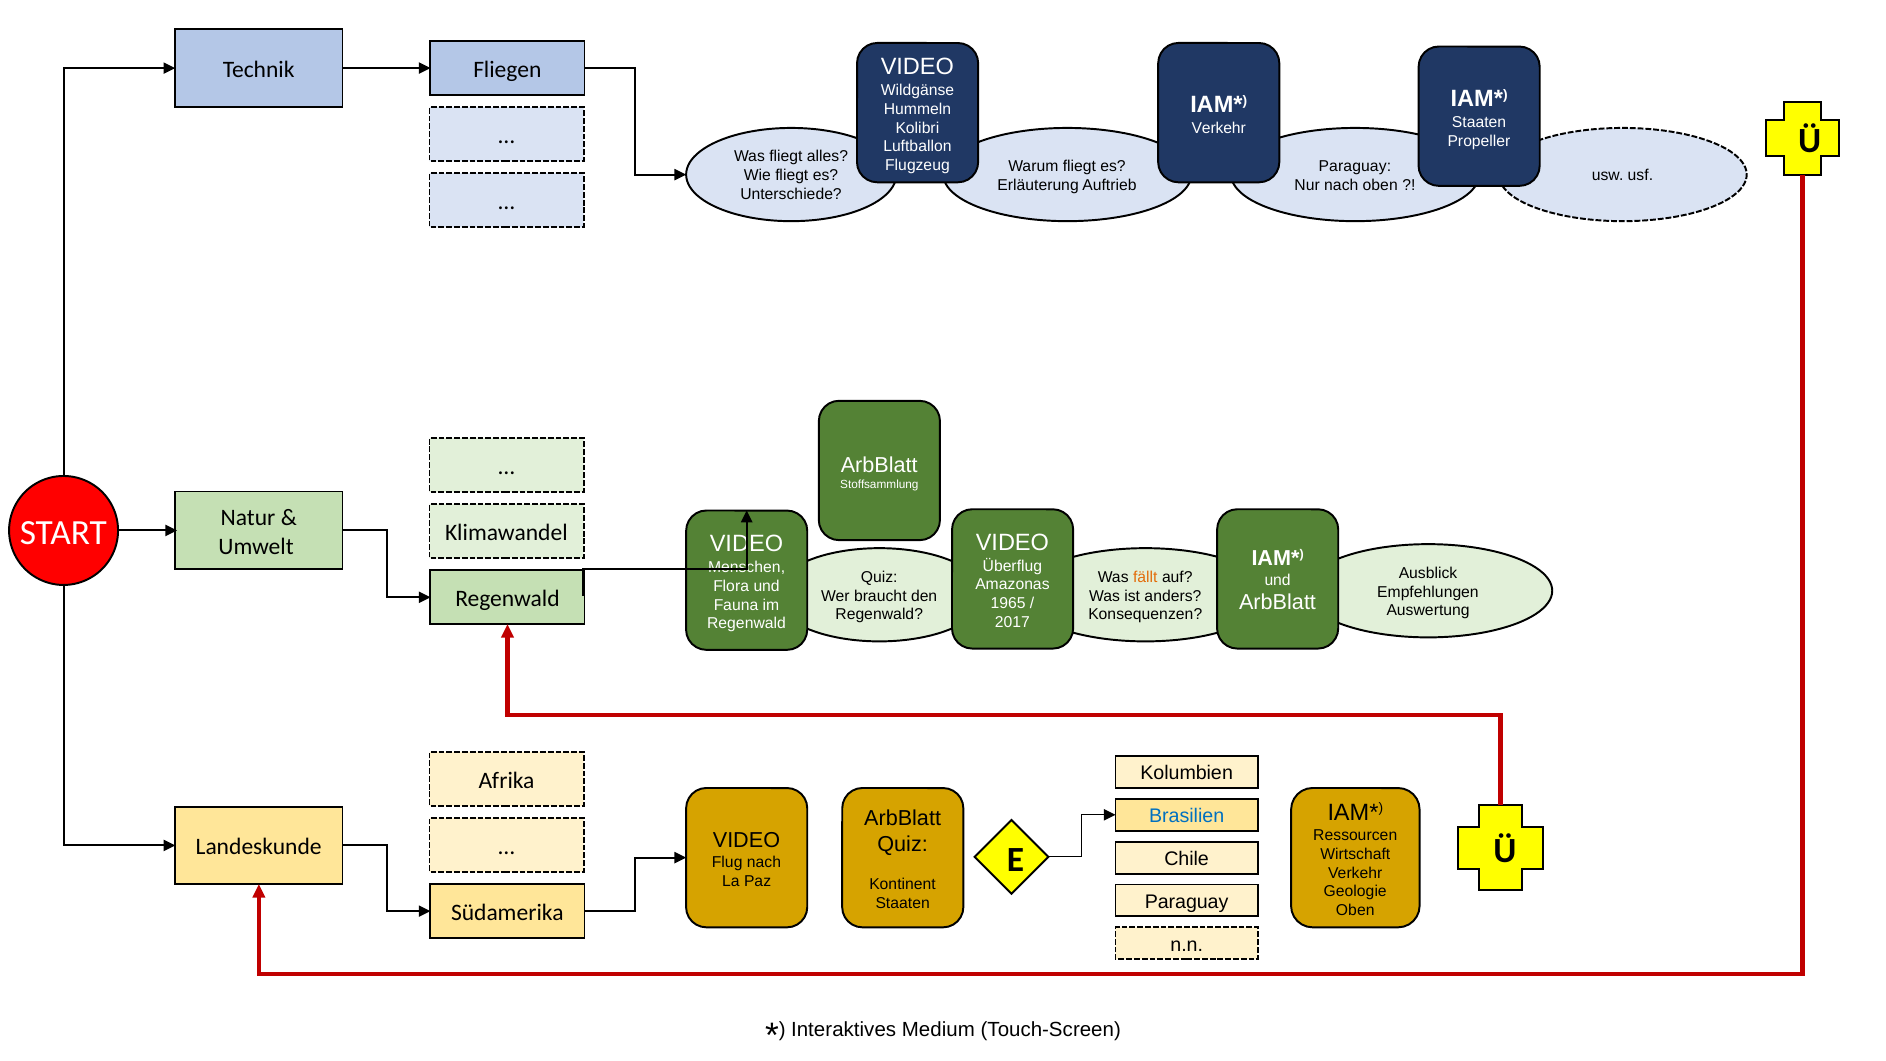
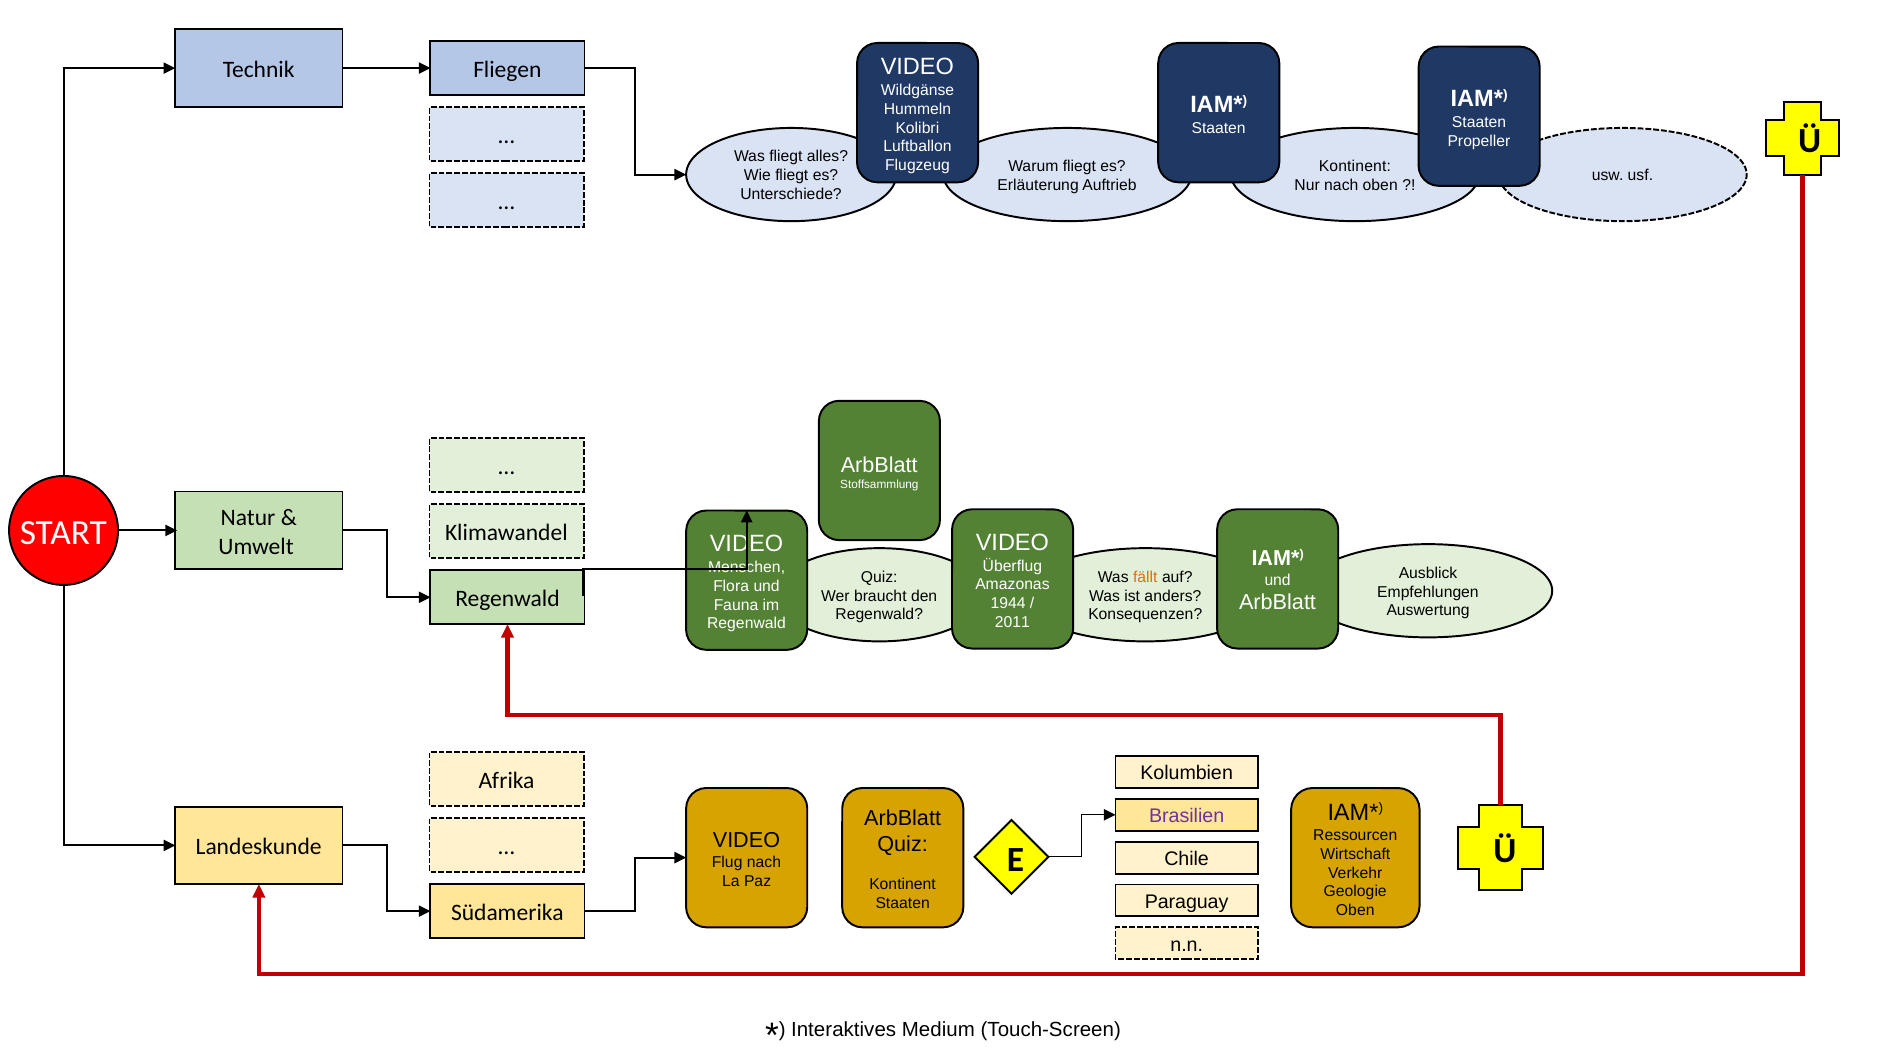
Verkehr at (1219, 128): Verkehr -> Staaten
Paraguay at (1355, 166): Paraguay -> Kontinent
1965: 1965 -> 1944
2017: 2017 -> 2011
Brasilien colour: blue -> purple
